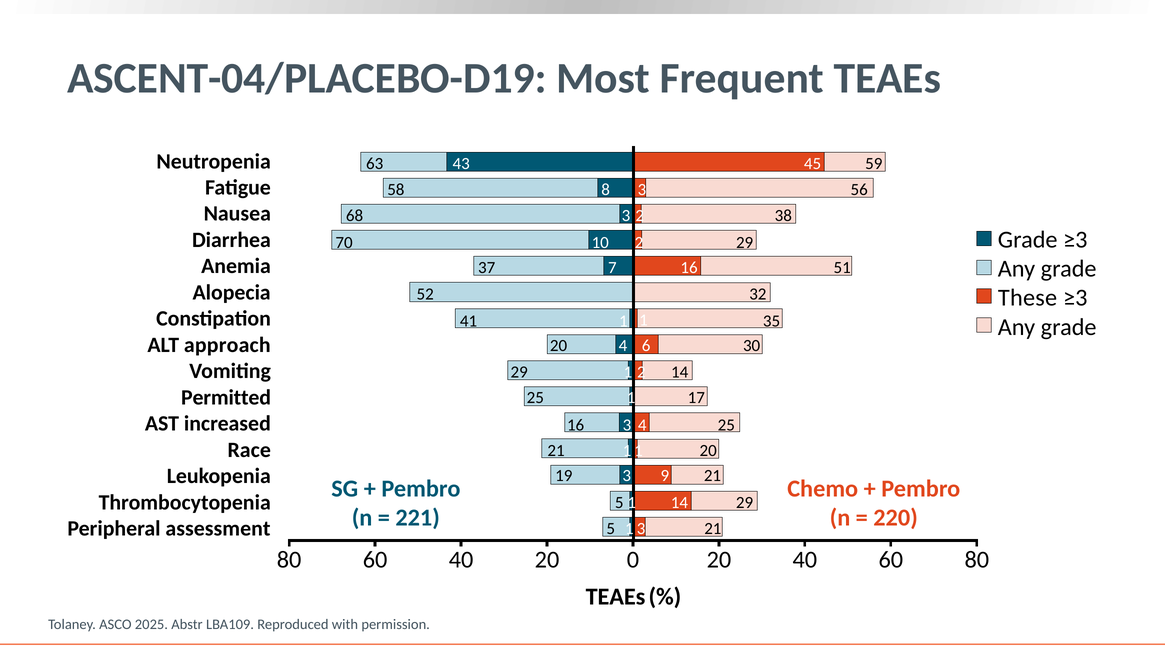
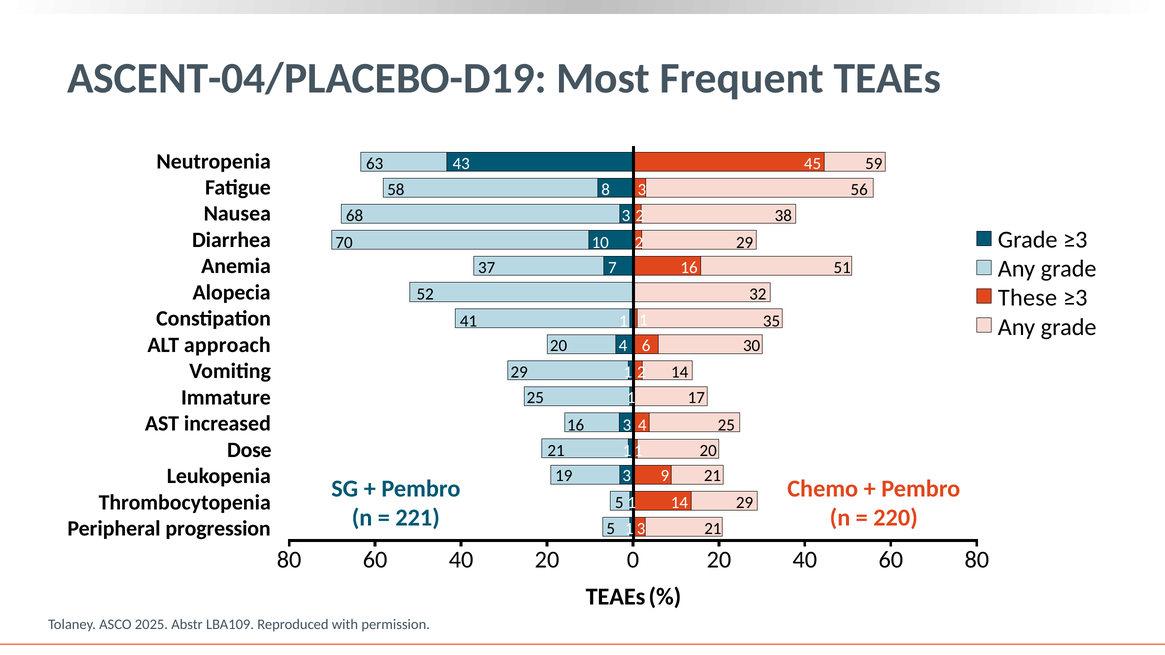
Permitted: Permitted -> Immature
Race: Race -> Dose
assessment: assessment -> progression
